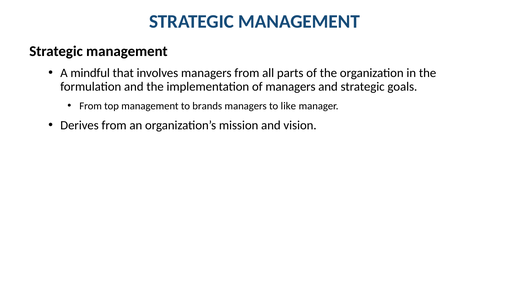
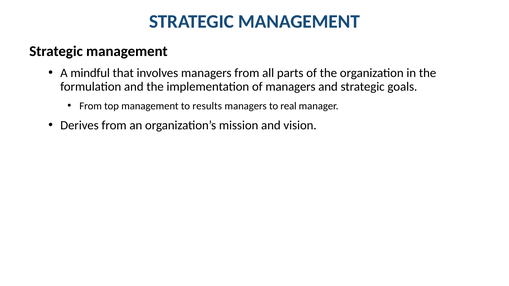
brands: brands -> results
like: like -> real
